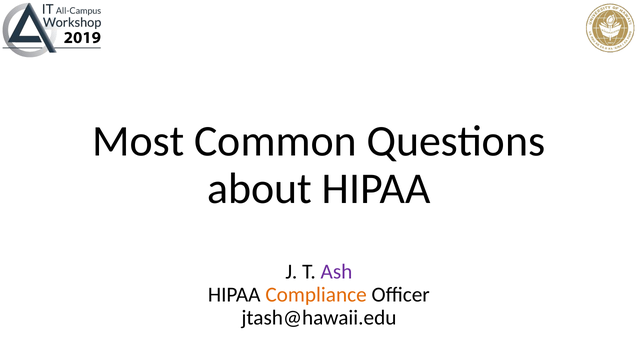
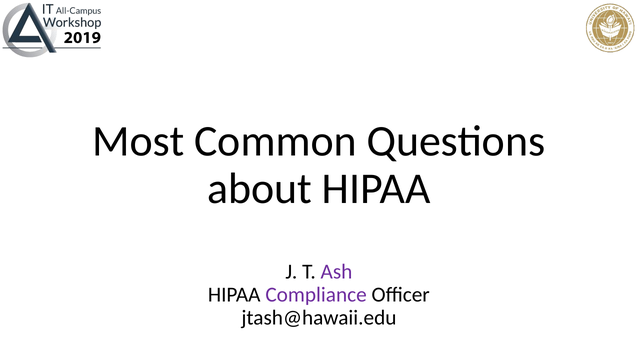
Compliance colour: orange -> purple
